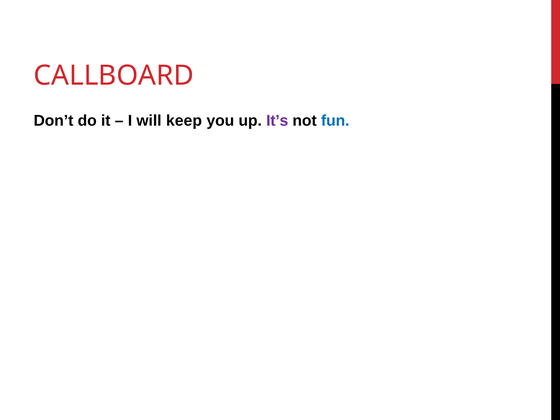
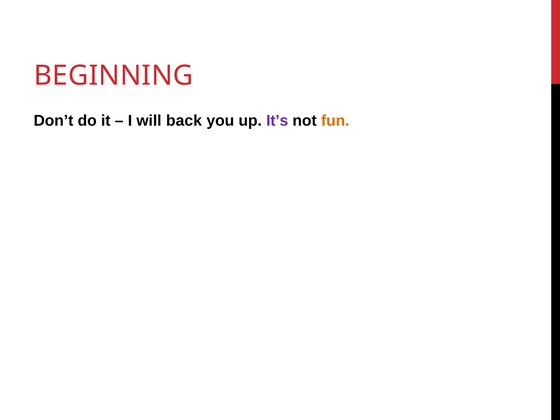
CALLBOARD: CALLBOARD -> BEGINNING
keep: keep -> back
fun colour: blue -> orange
